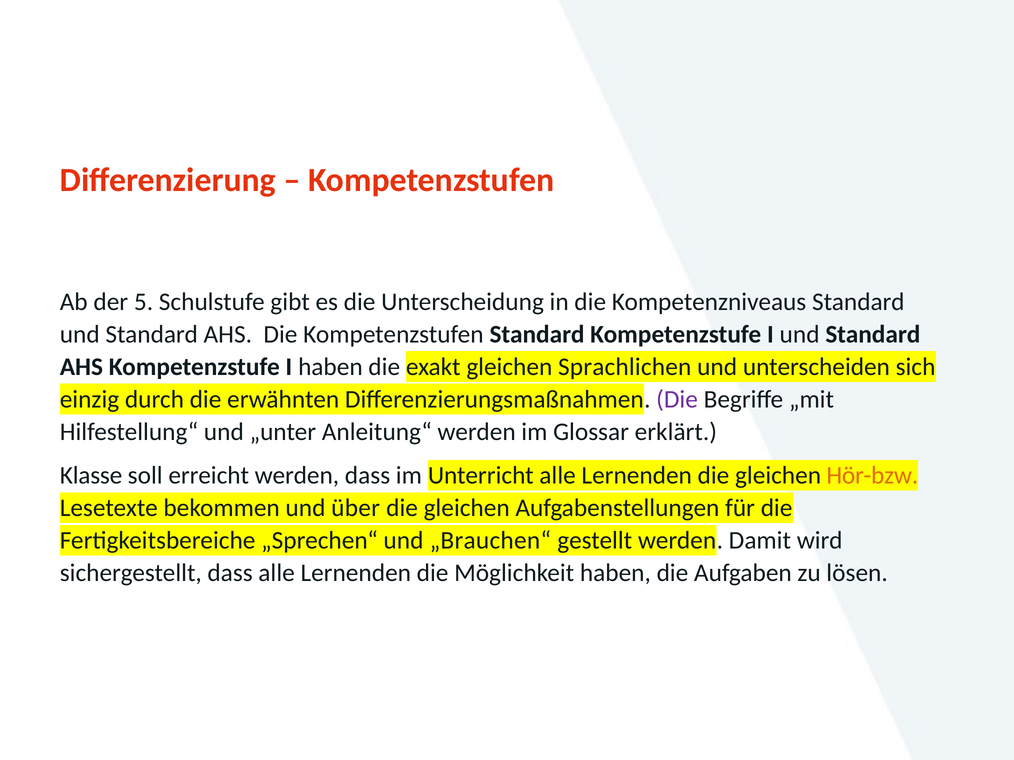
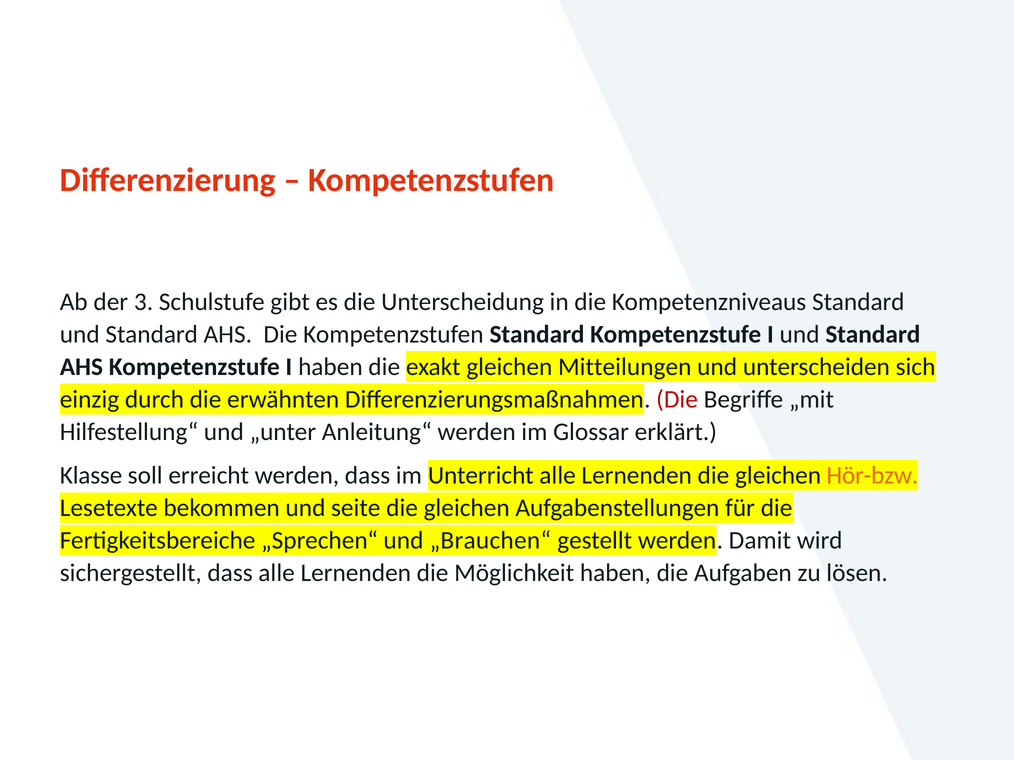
5: 5 -> 3
Sprachlichen: Sprachlichen -> Mitteilungen
Die at (677, 400) colour: purple -> red
über: über -> seite
